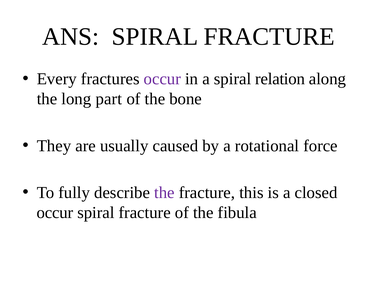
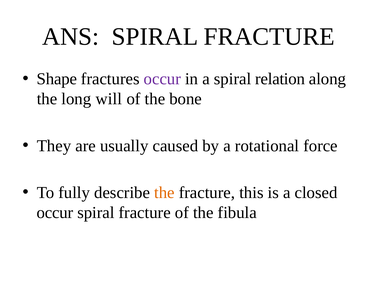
Every: Every -> Shape
part: part -> will
the at (164, 193) colour: purple -> orange
